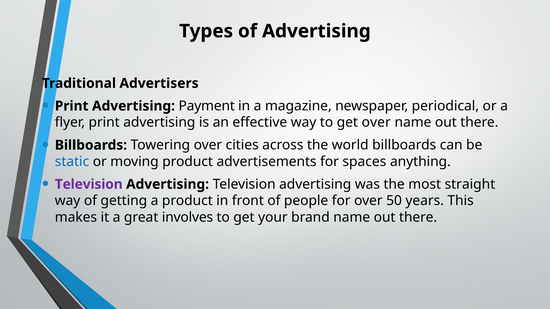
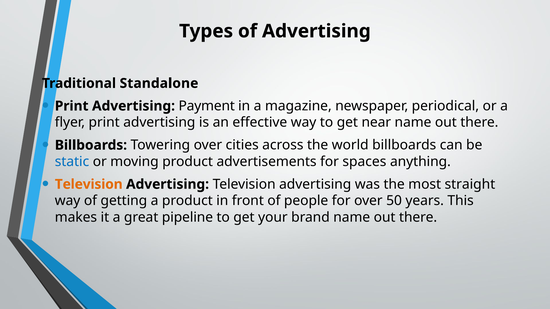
Advertisers: Advertisers -> Standalone
get over: over -> near
Television at (89, 184) colour: purple -> orange
involves: involves -> pipeline
